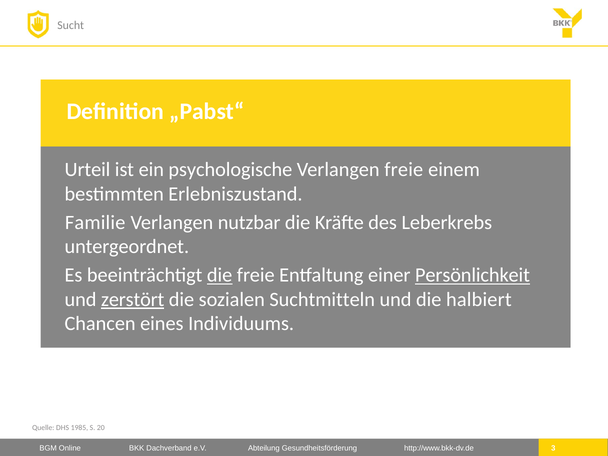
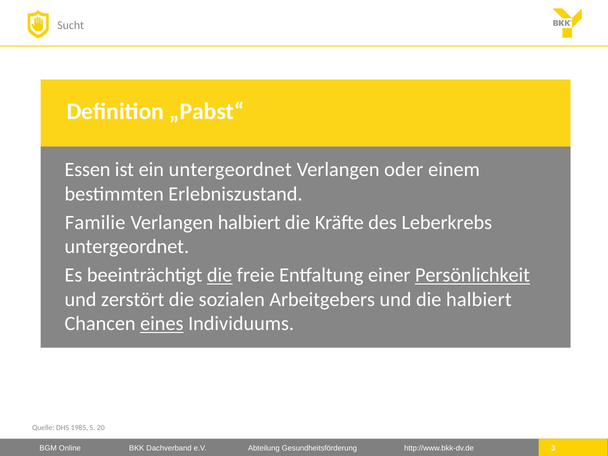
Urteil: Urteil -> Essen
ein psychologische: psychologische -> untergeordnet
Verlangen freie: freie -> oder
Verlangen nutzbar: nutzbar -> halbiert
zerstört underline: present -> none
Suchtmitteln: Suchtmitteln -> Arbeitgebers
eines underline: none -> present
